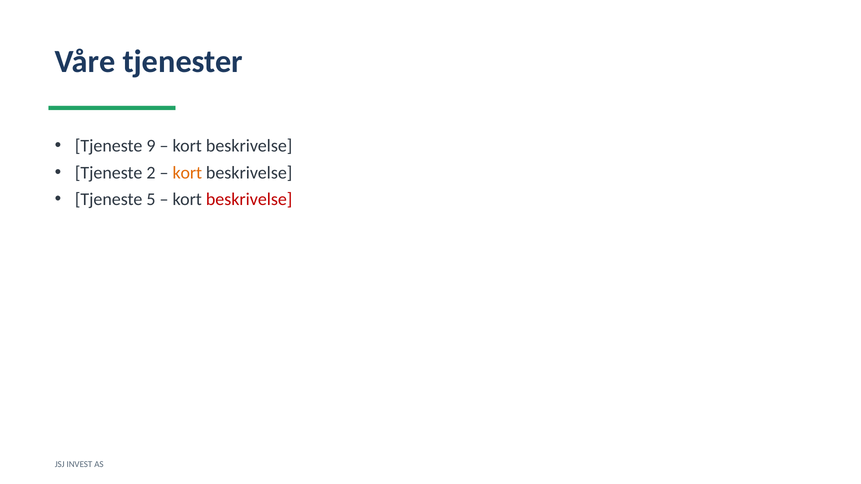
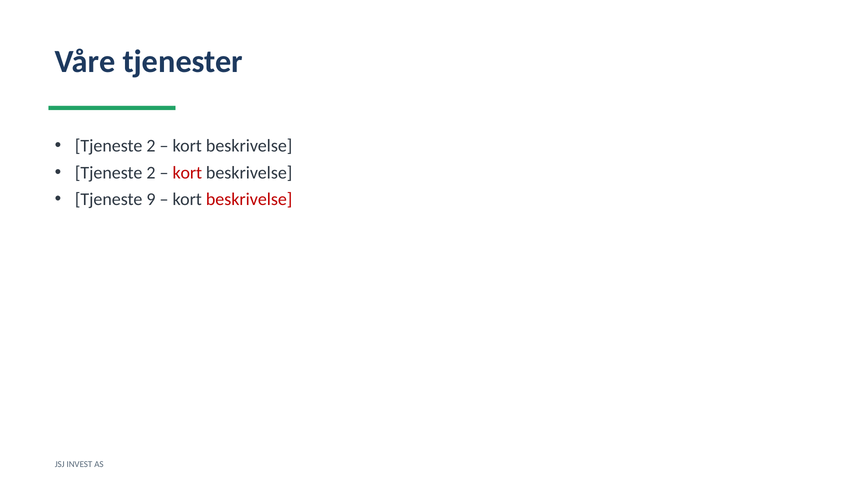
9 at (151, 146): 9 -> 2
kort at (187, 173) colour: orange -> red
5: 5 -> 9
